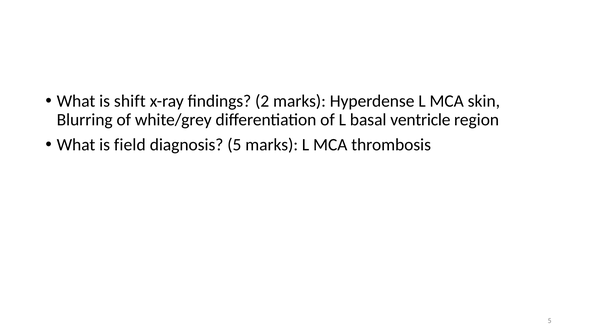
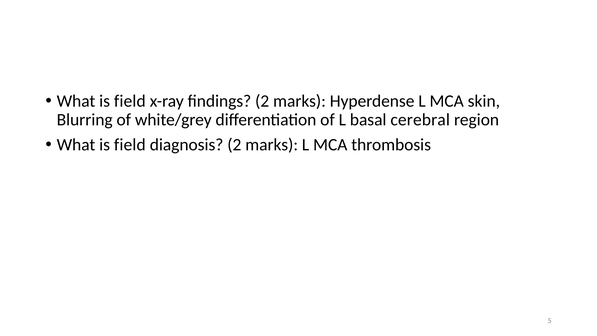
shift at (130, 101): shift -> field
ventricle: ventricle -> cerebral
diagnosis 5: 5 -> 2
